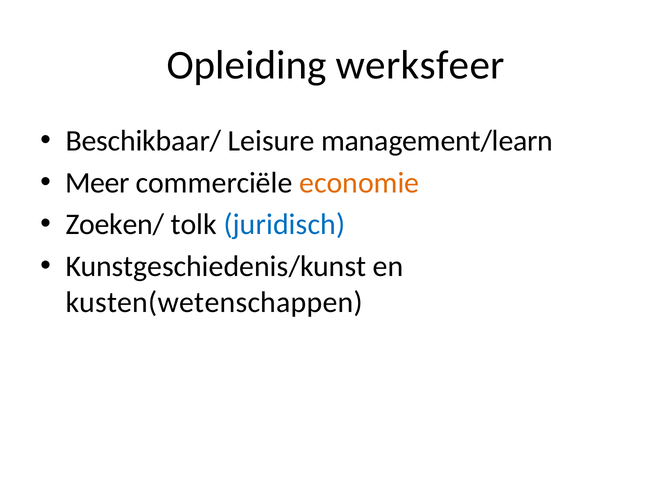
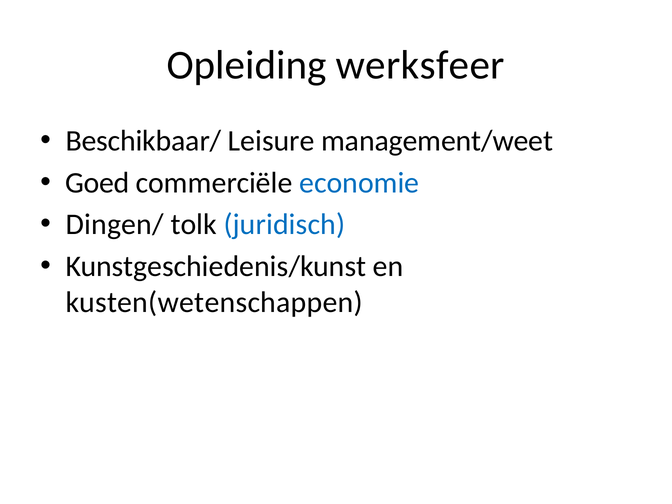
management/learn: management/learn -> management/weet
Meer: Meer -> Goed
economie colour: orange -> blue
Zoeken/: Zoeken/ -> Dingen/
